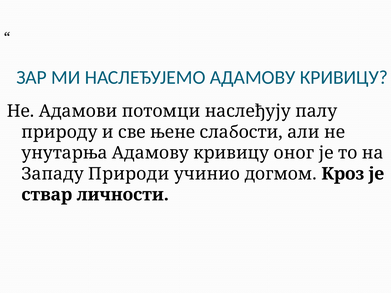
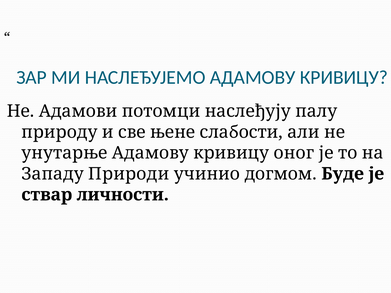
унутарња: унутарња -> унутарње
Кроз: Кроз -> Буде
